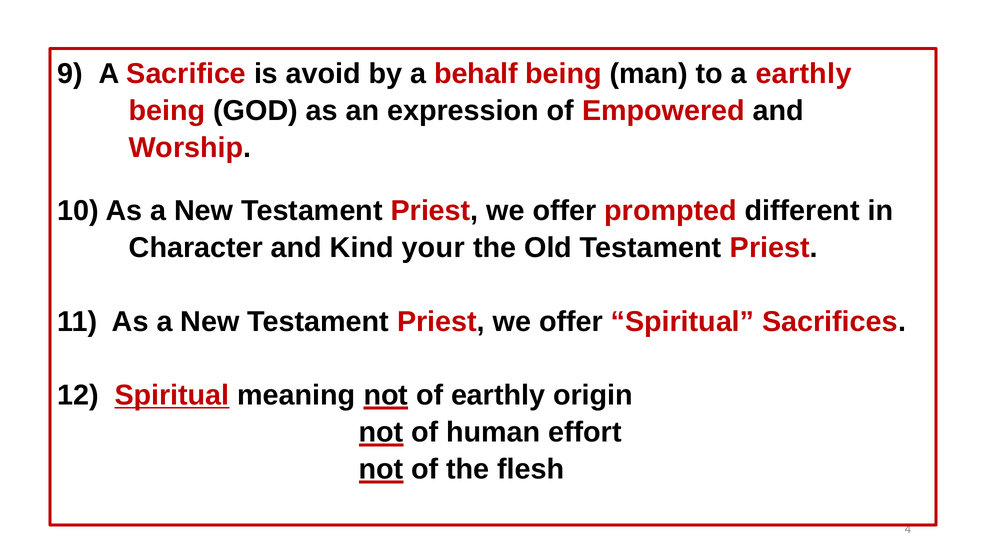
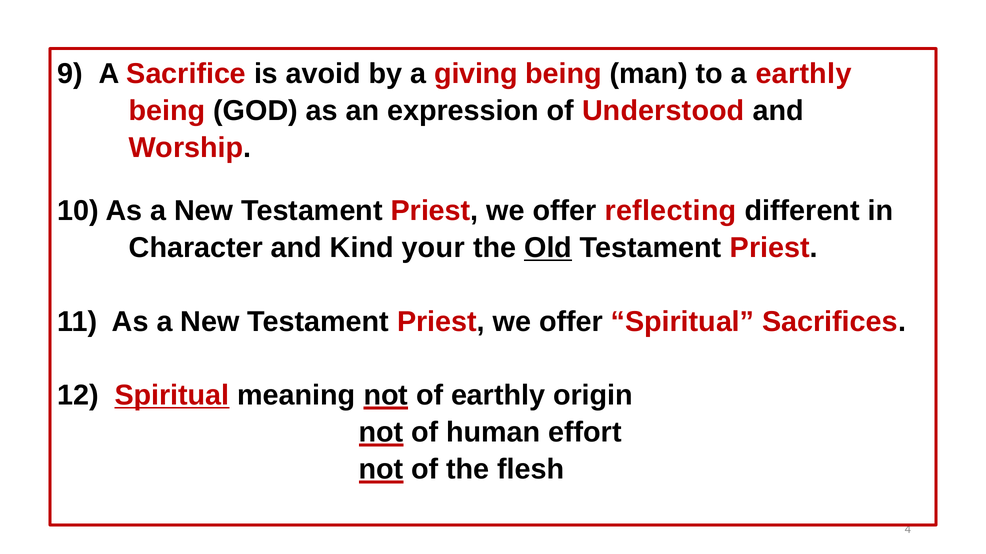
behalf: behalf -> giving
Empowered: Empowered -> Understood
prompted: prompted -> reflecting
Old underline: none -> present
